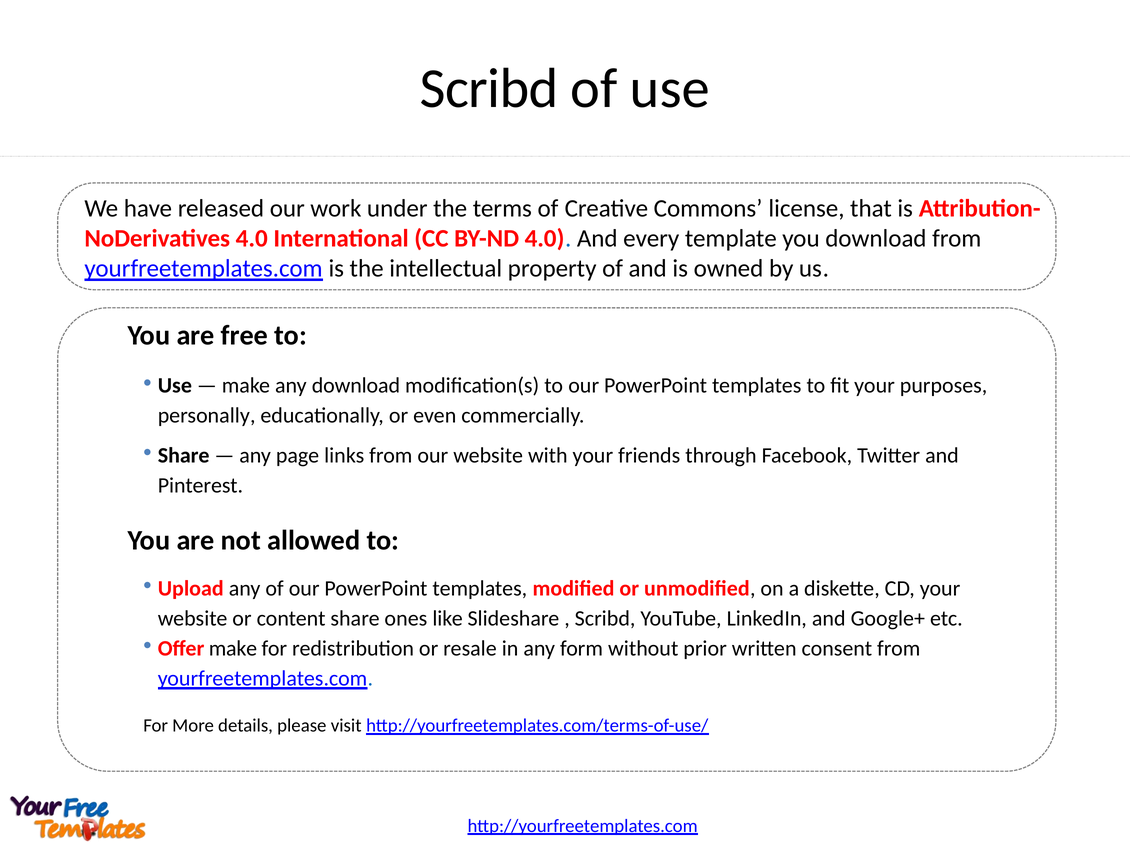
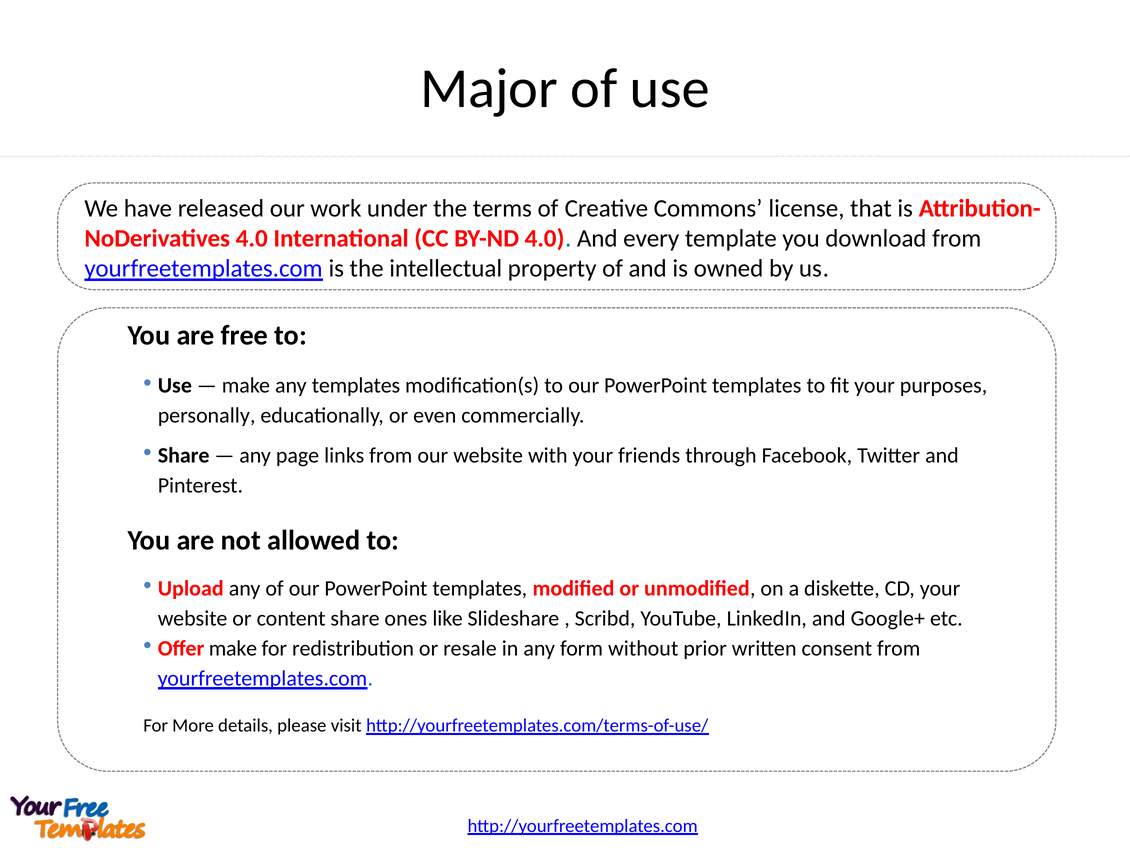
Scribd at (489, 89): Scribd -> Major
any download: download -> templates
